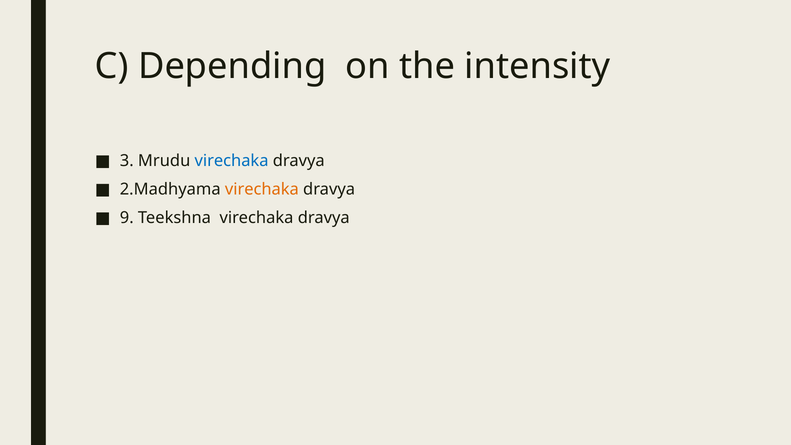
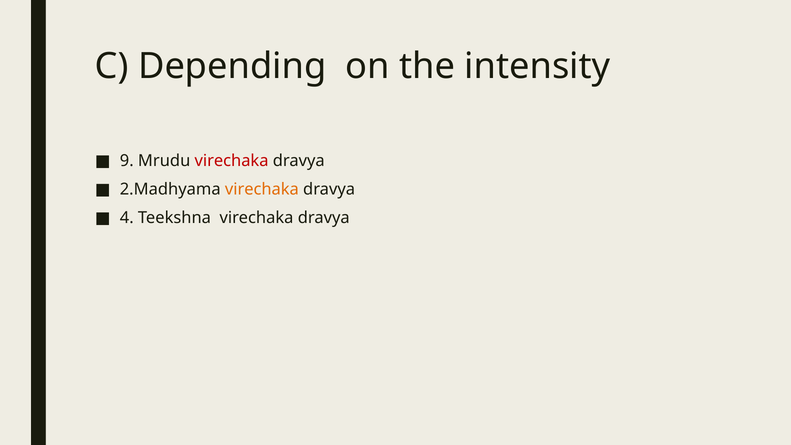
3: 3 -> 9
virechaka at (232, 161) colour: blue -> red
9: 9 -> 4
